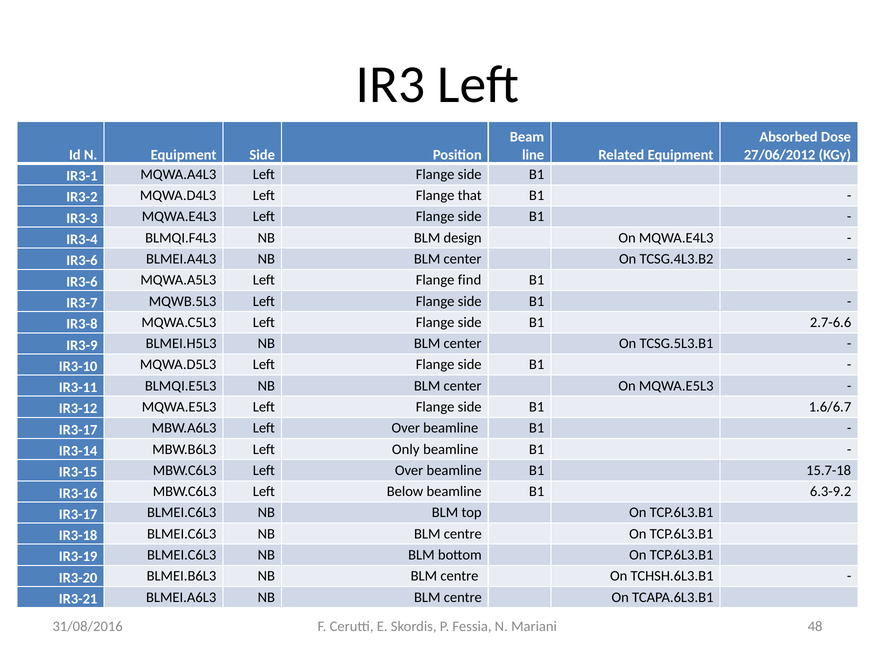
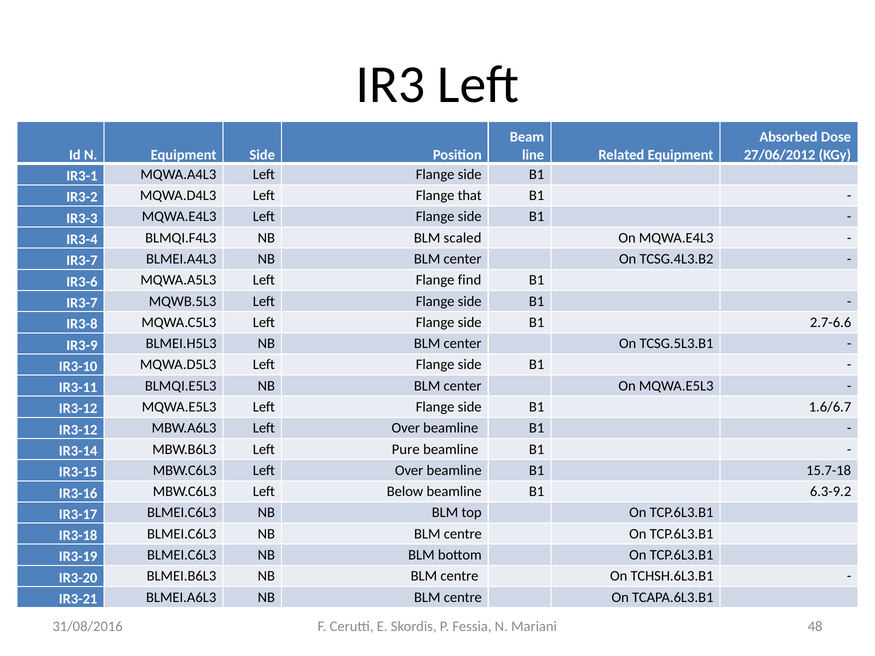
design: design -> scaled
IR3-6 at (82, 261): IR3-6 -> IR3-7
IR3-17 at (78, 430): IR3-17 -> IR3-12
Only: Only -> Pure
